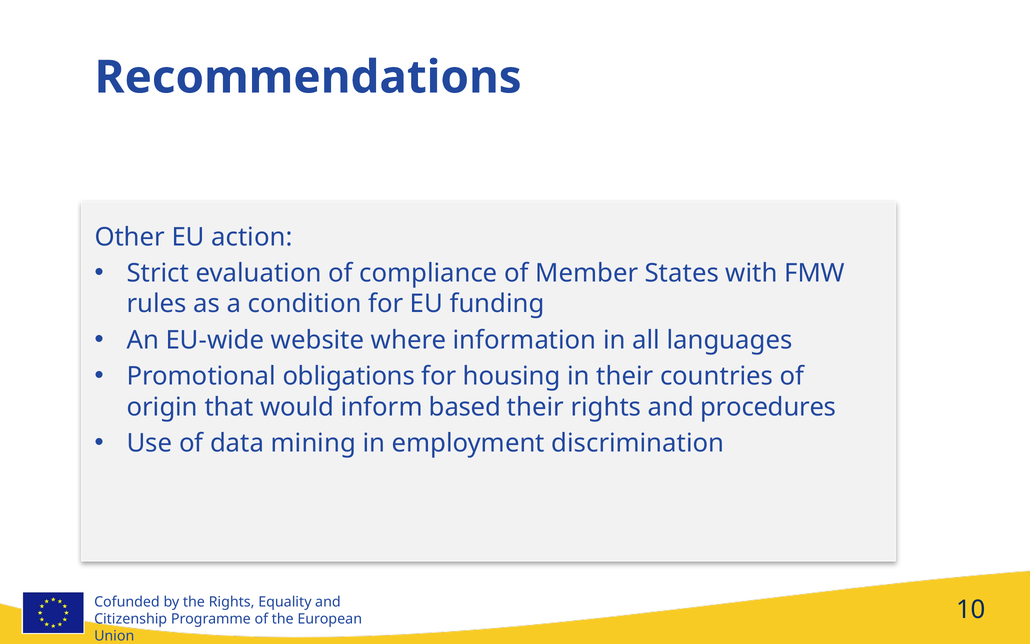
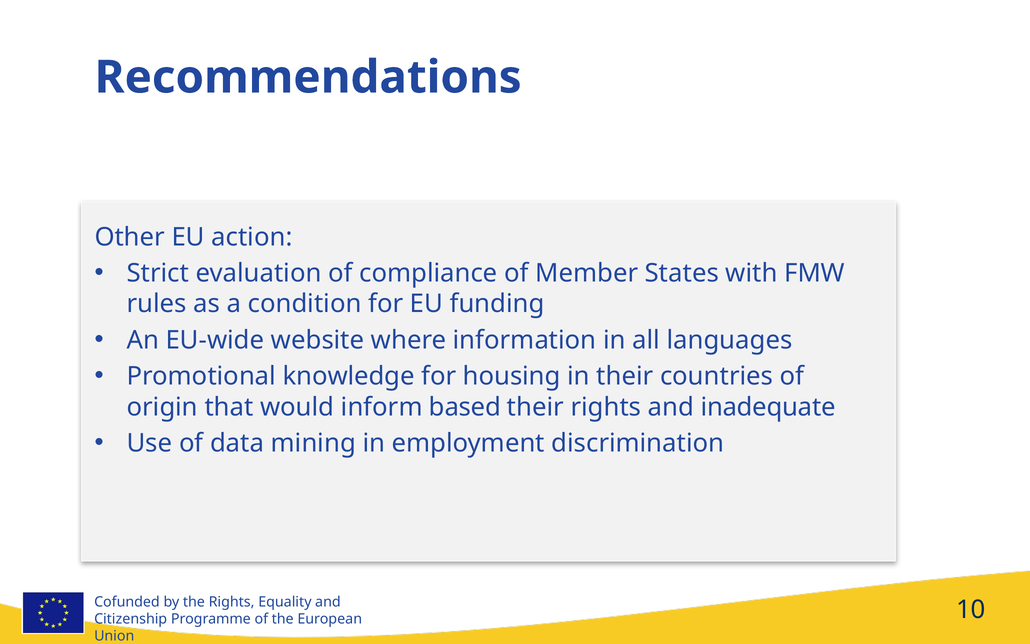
obligations: obligations -> knowledge
procedures: procedures -> inadequate
